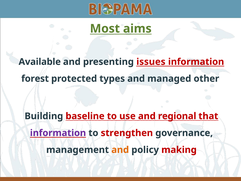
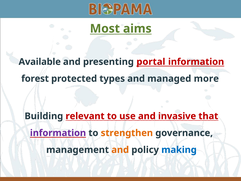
issues: issues -> portal
other: other -> more
baseline: baseline -> relevant
regional: regional -> invasive
strengthen colour: red -> orange
making colour: red -> blue
